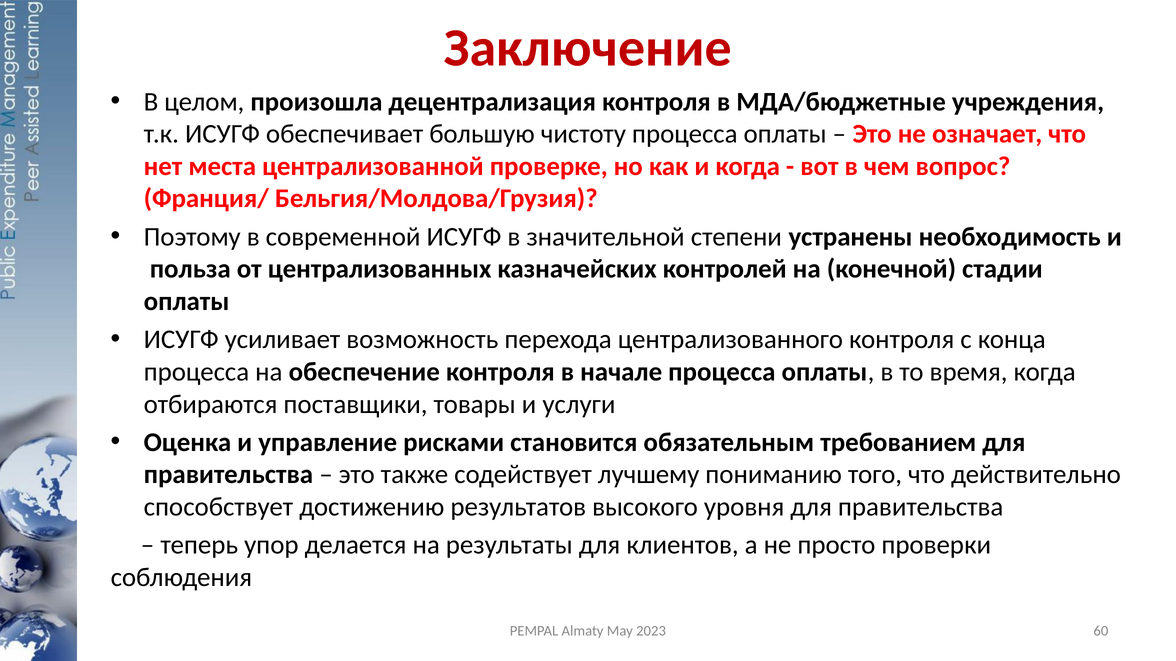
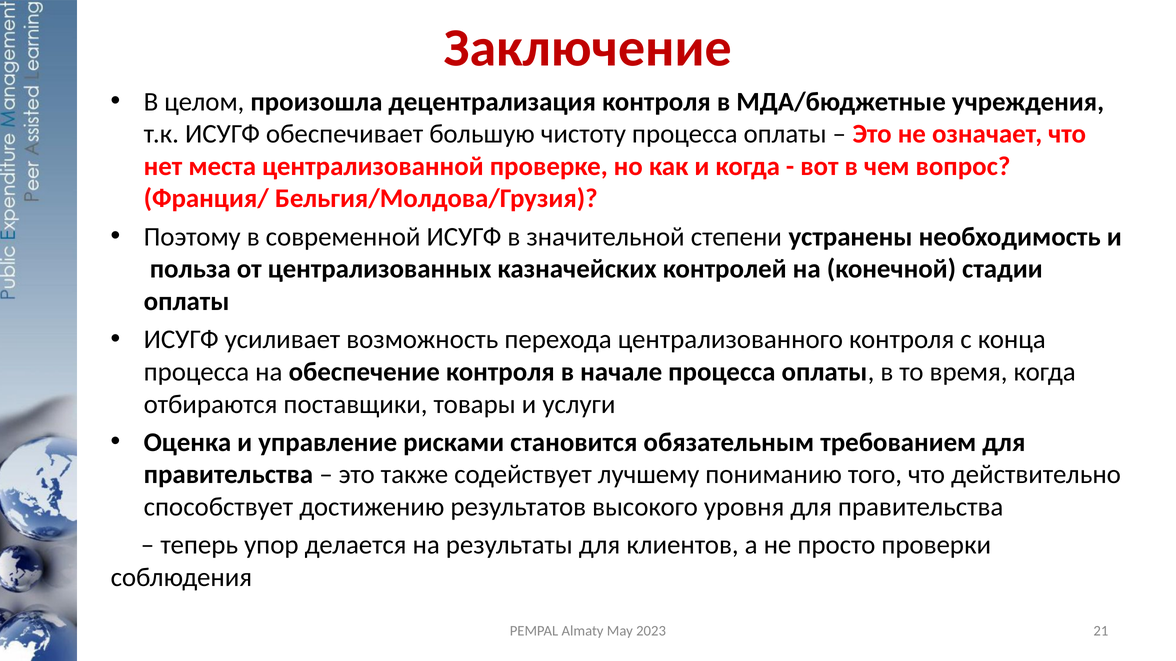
60: 60 -> 21
